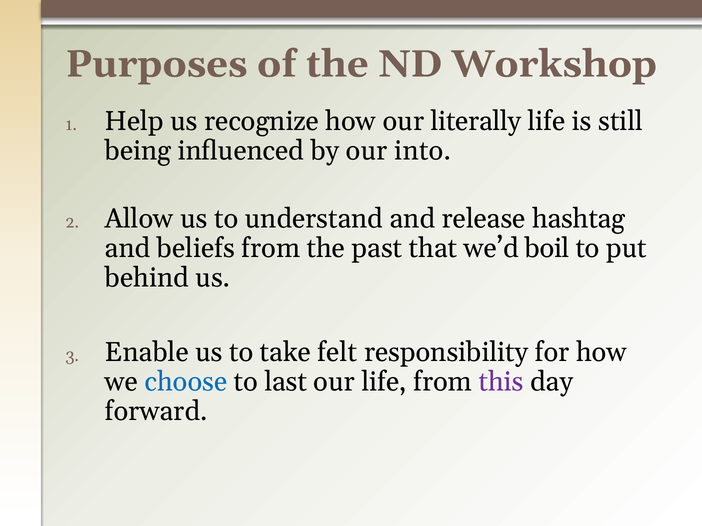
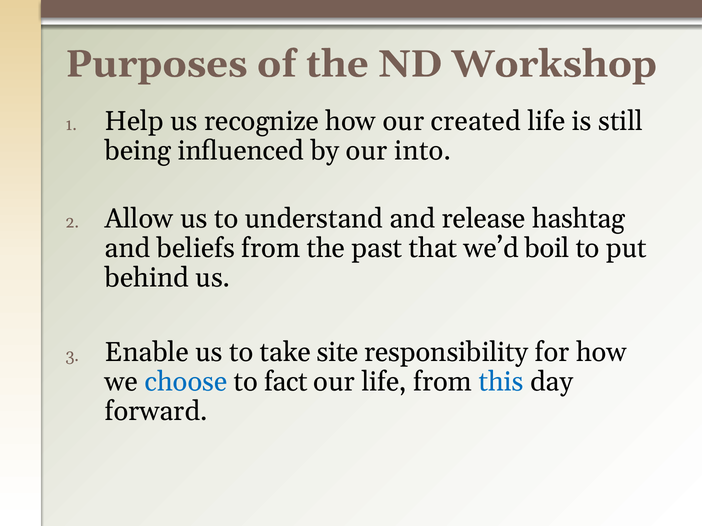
literally: literally -> created
felt: felt -> site
last: last -> fact
this colour: purple -> blue
